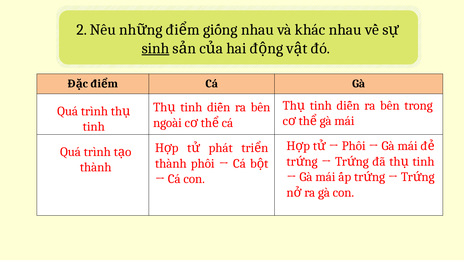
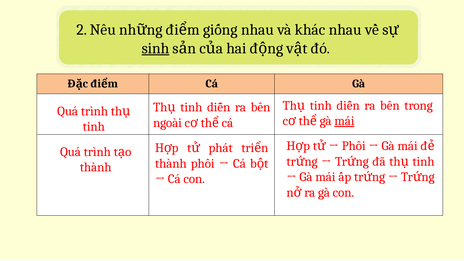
mái at (344, 121) underline: none -> present
